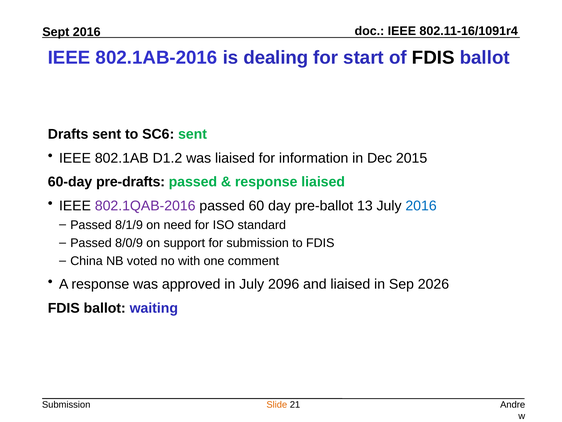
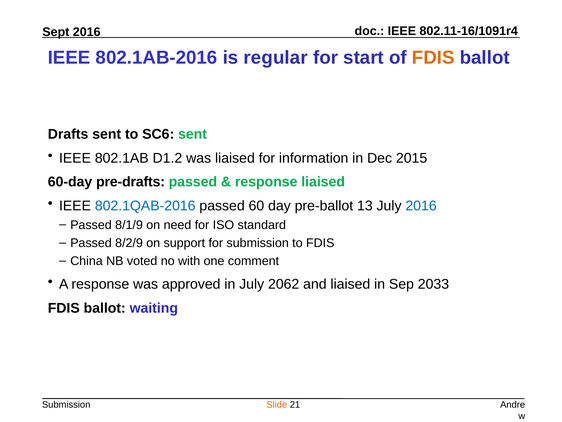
dealing: dealing -> regular
FDIS at (433, 58) colour: black -> orange
802.1QAB-2016 colour: purple -> blue
8/0/9: 8/0/9 -> 8/2/9
2096: 2096 -> 2062
2026: 2026 -> 2033
